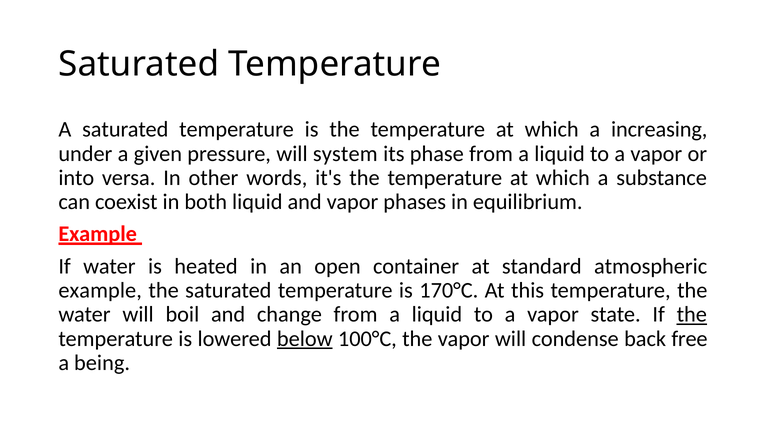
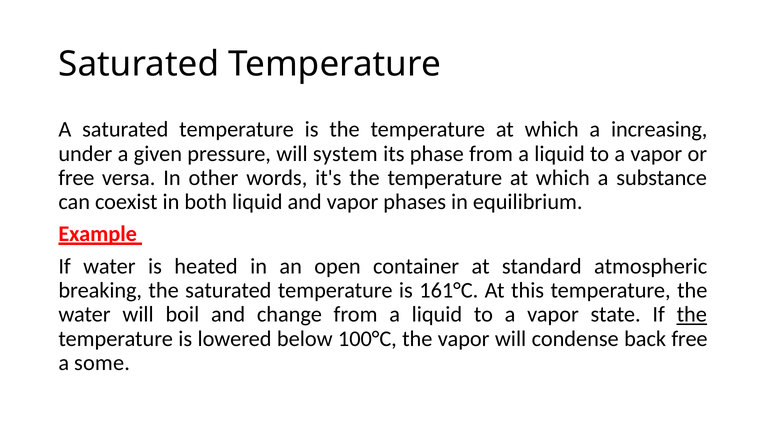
into at (76, 178): into -> free
example at (100, 290): example -> breaking
170°C: 170°C -> 161°C
below underline: present -> none
being: being -> some
